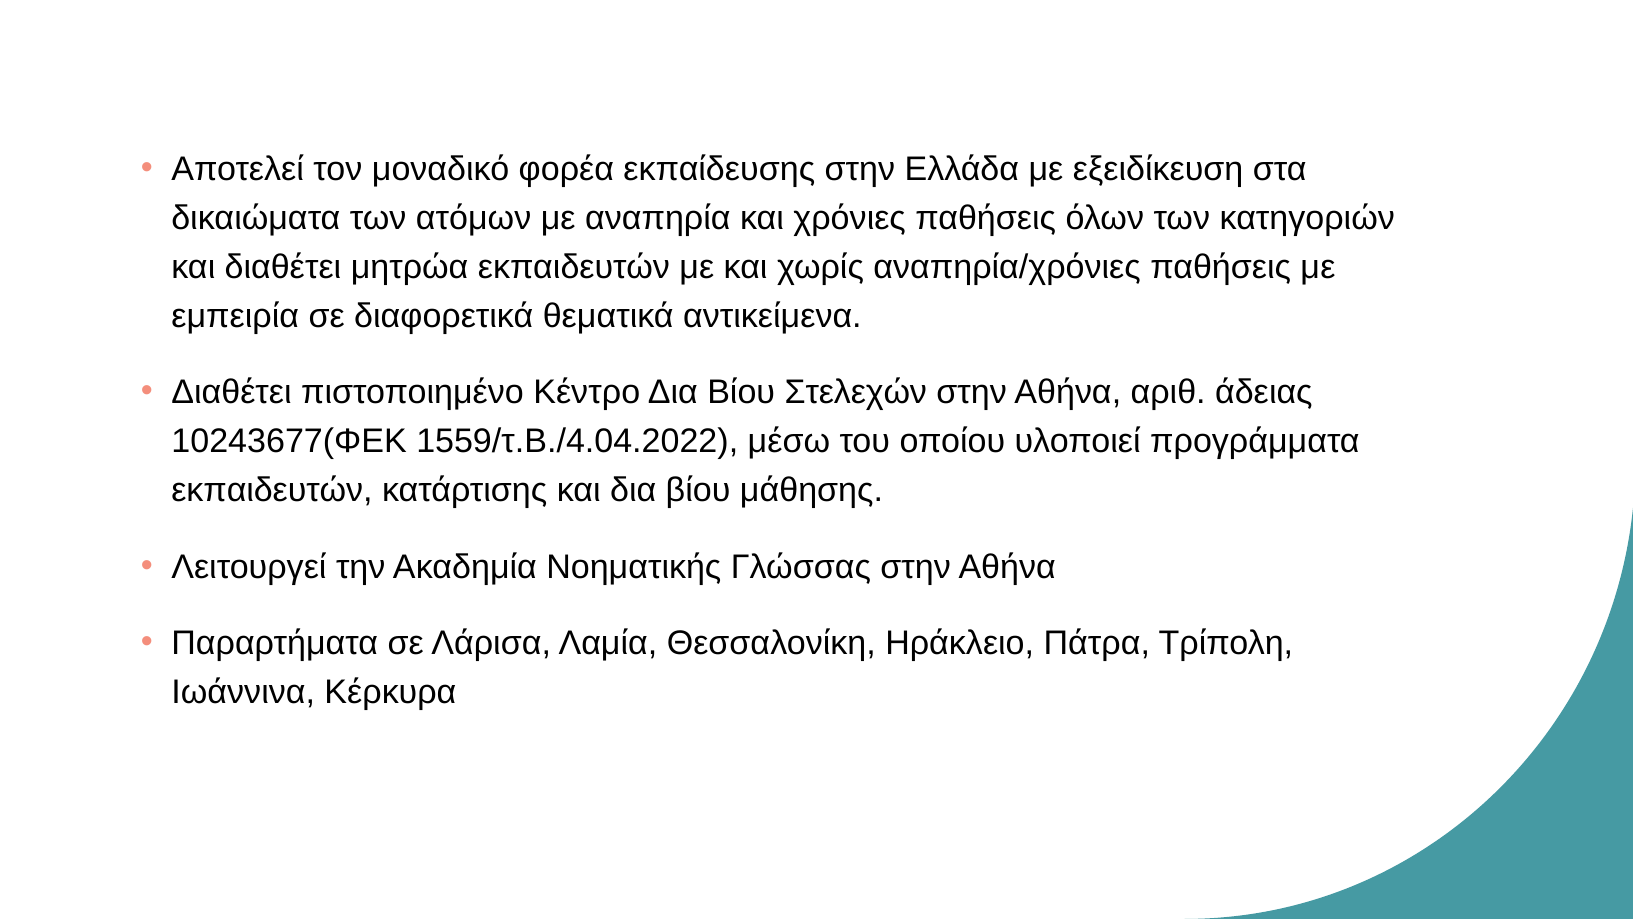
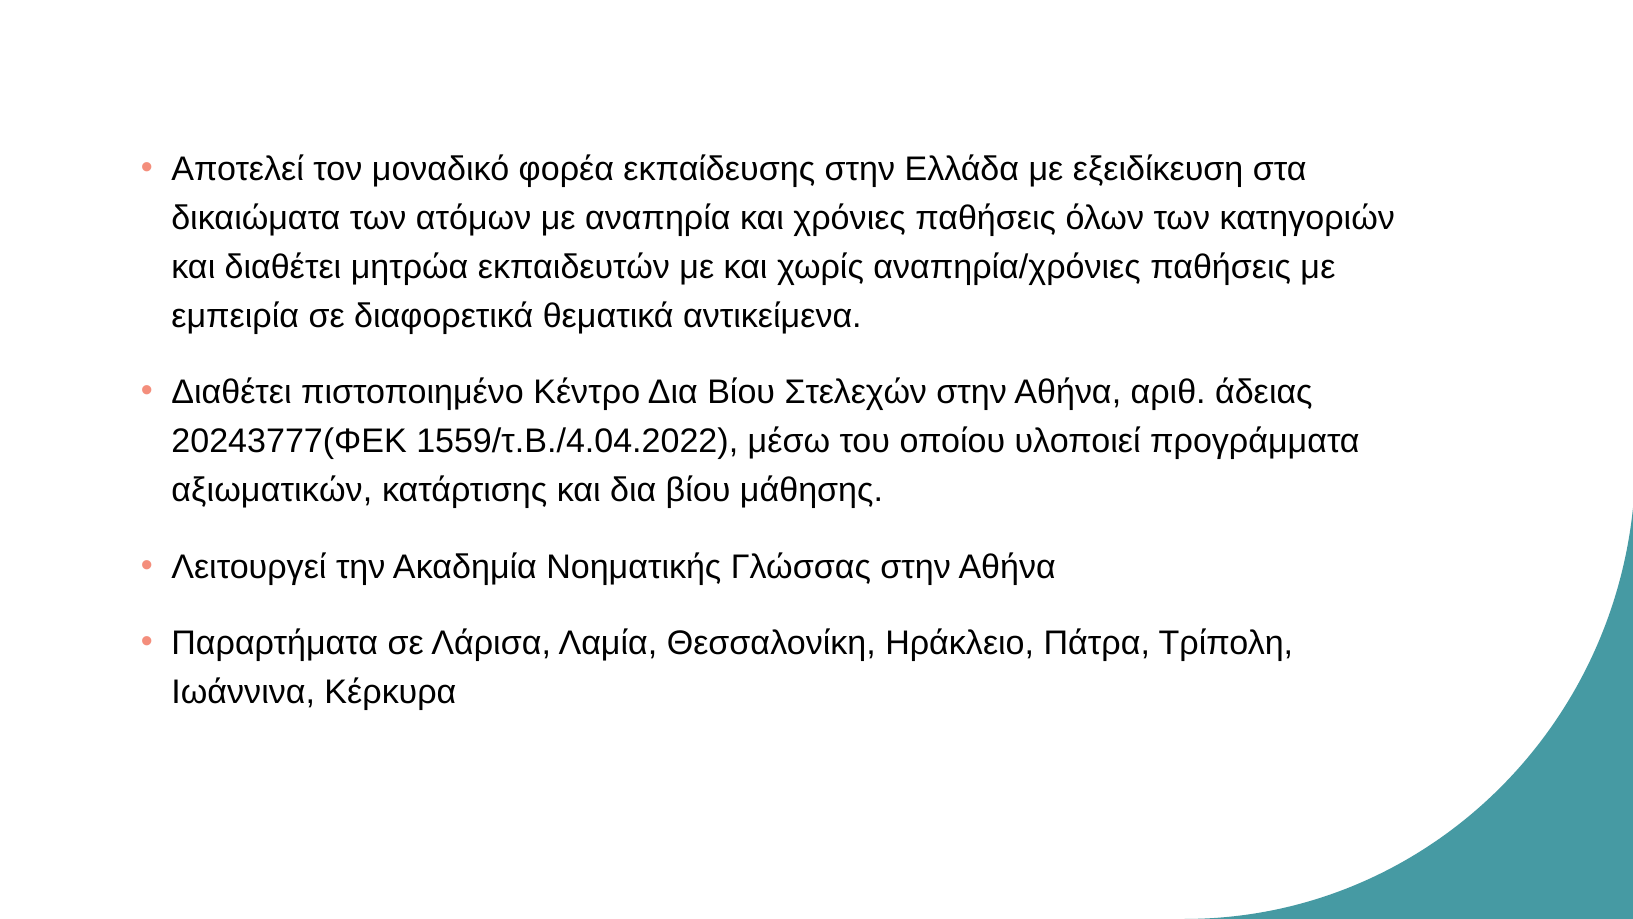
10243677(ΦΕΚ: 10243677(ΦΕΚ -> 20243777(ΦΕΚ
εκπαιδευτών at (272, 490): εκπαιδευτών -> αξιωματικών
